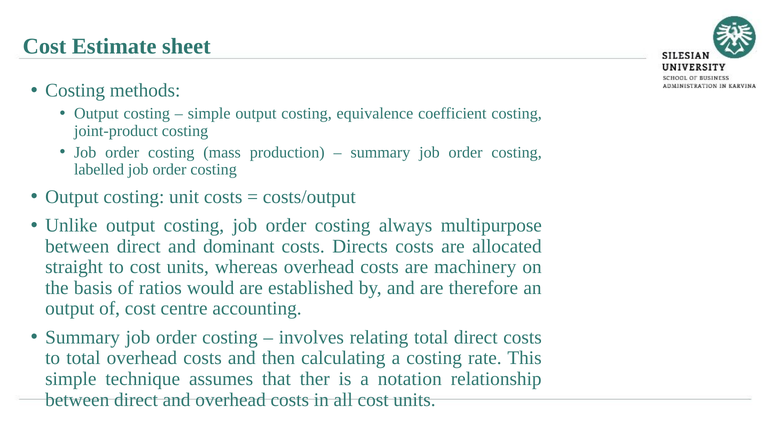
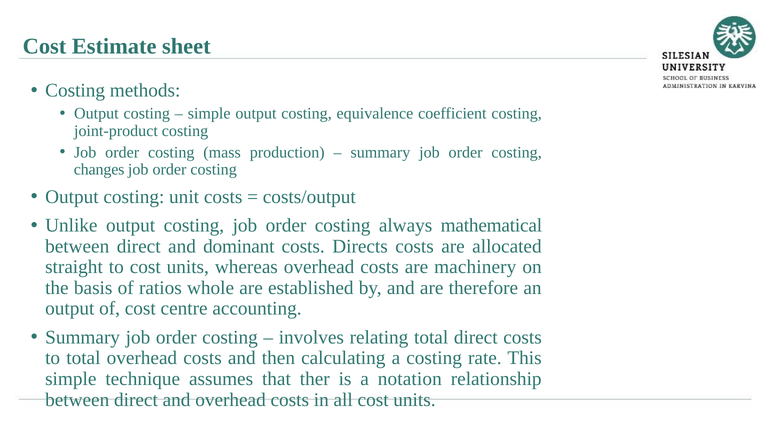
labelled: labelled -> changes
multipurpose: multipurpose -> mathematical
would: would -> whole
